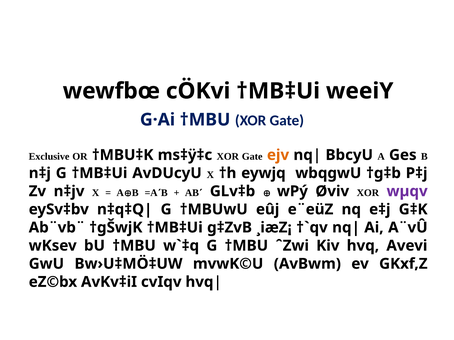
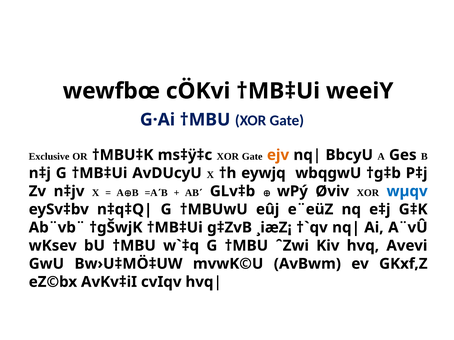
wµqv colour: purple -> blue
